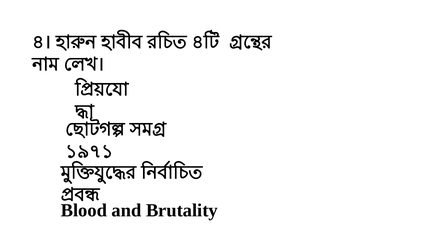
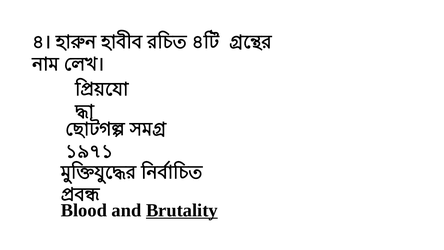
Brutality underline: none -> present
